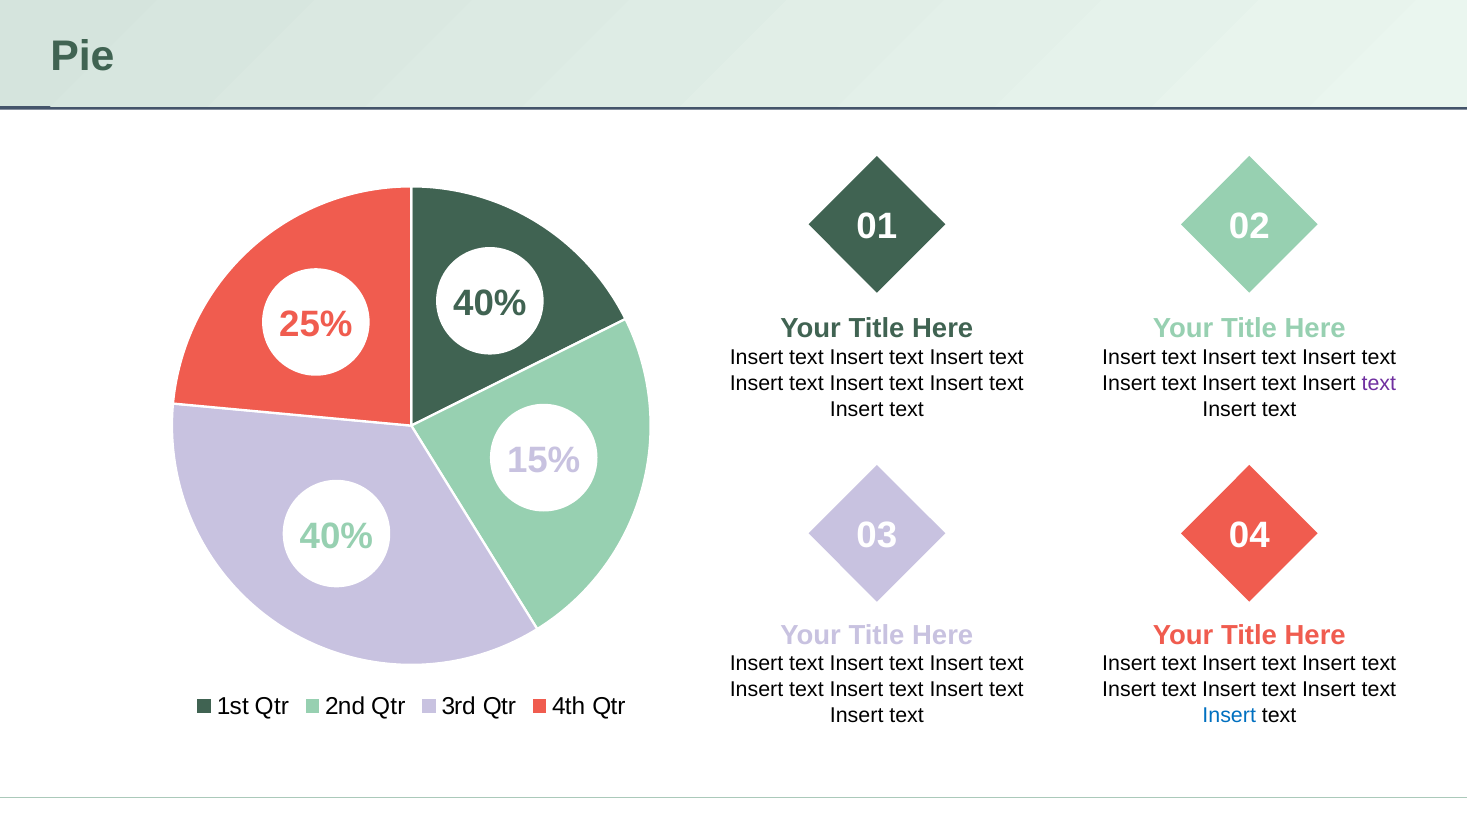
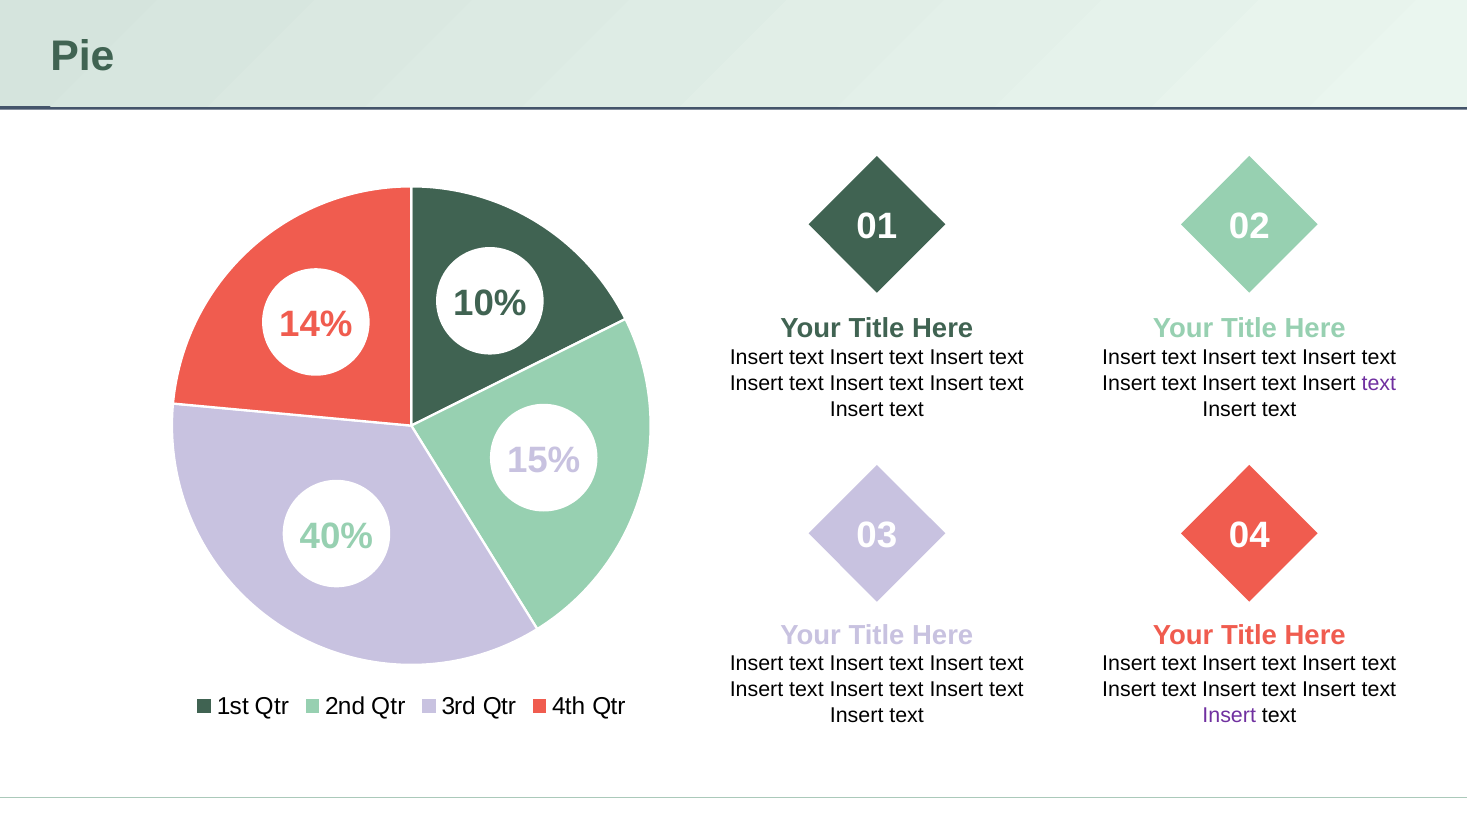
40% at (490, 303): 40% -> 10%
25%: 25% -> 14%
Insert at (1229, 715) colour: blue -> purple
